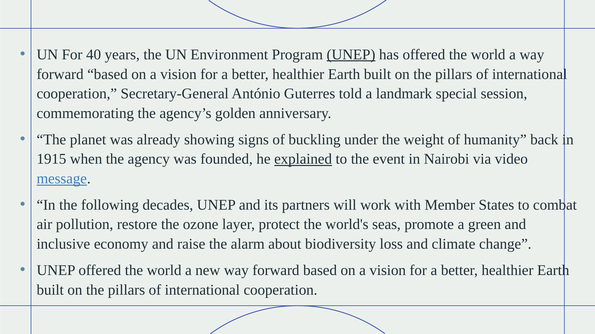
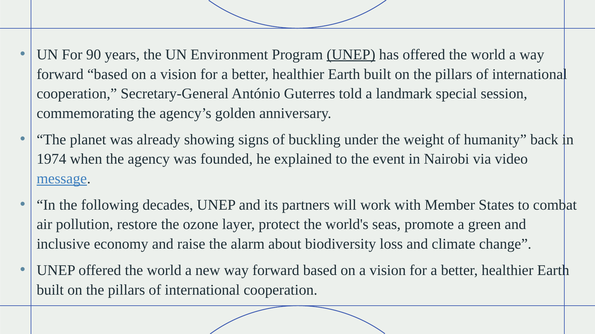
40: 40 -> 90
1915: 1915 -> 1974
explained underline: present -> none
